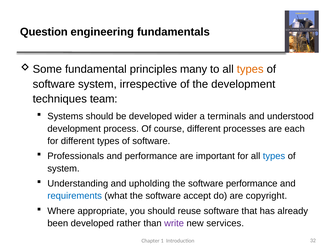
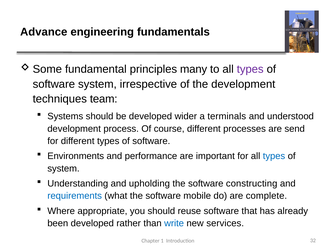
Question: Question -> Advance
types at (250, 69) colour: orange -> purple
each: each -> send
Professionals: Professionals -> Environments
software performance: performance -> constructing
accept: accept -> mobile
copyright: copyright -> complete
write colour: purple -> blue
